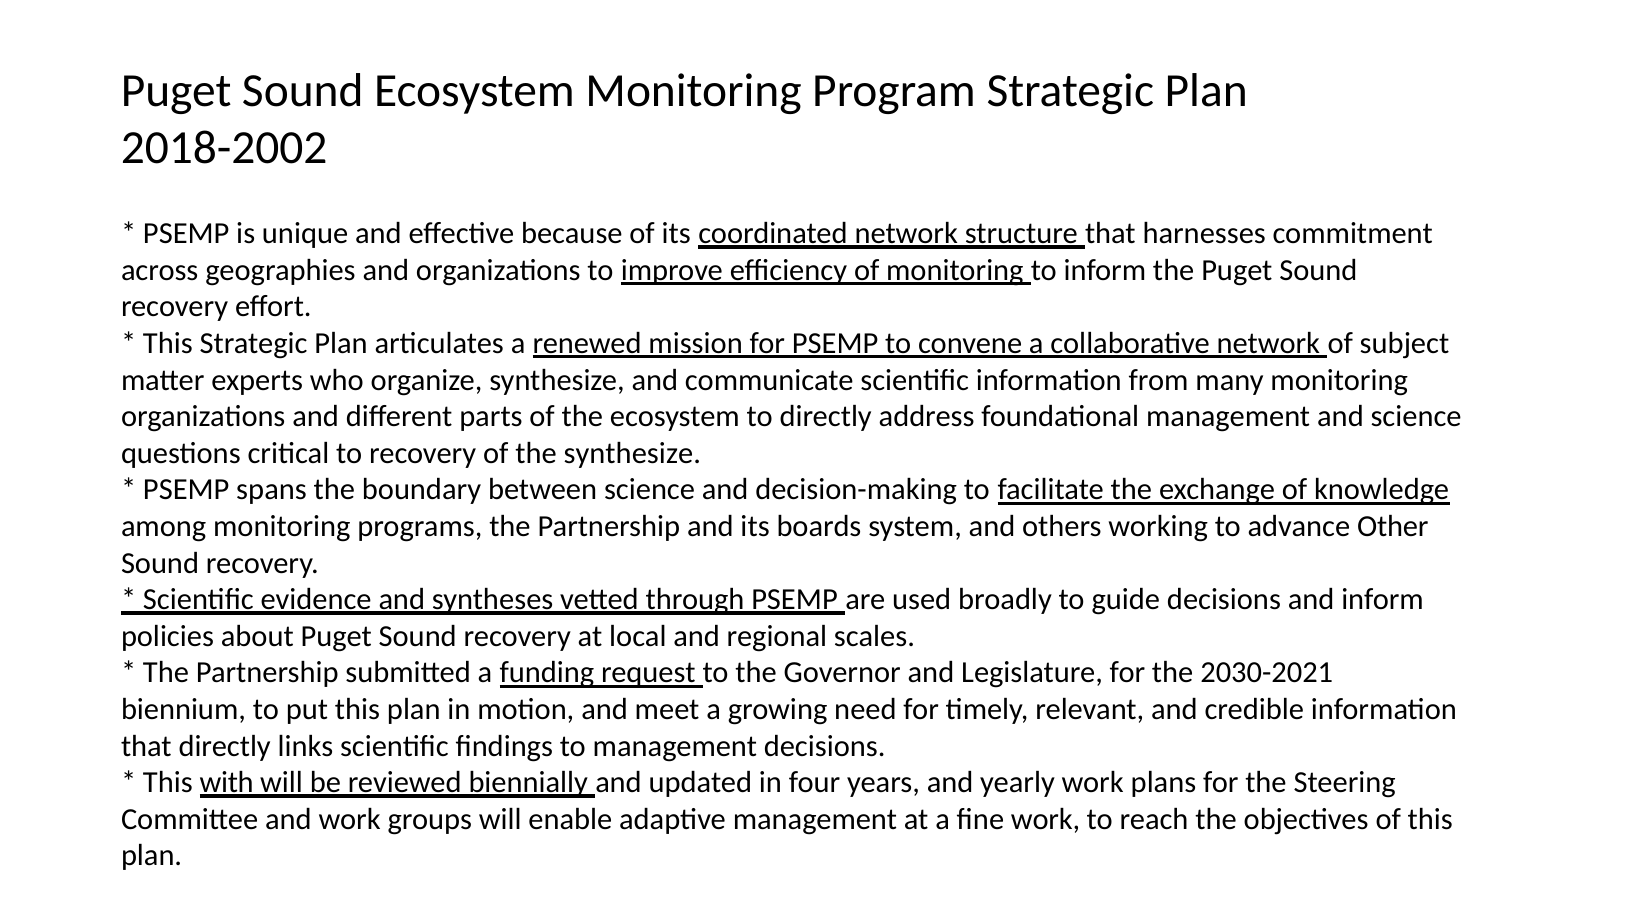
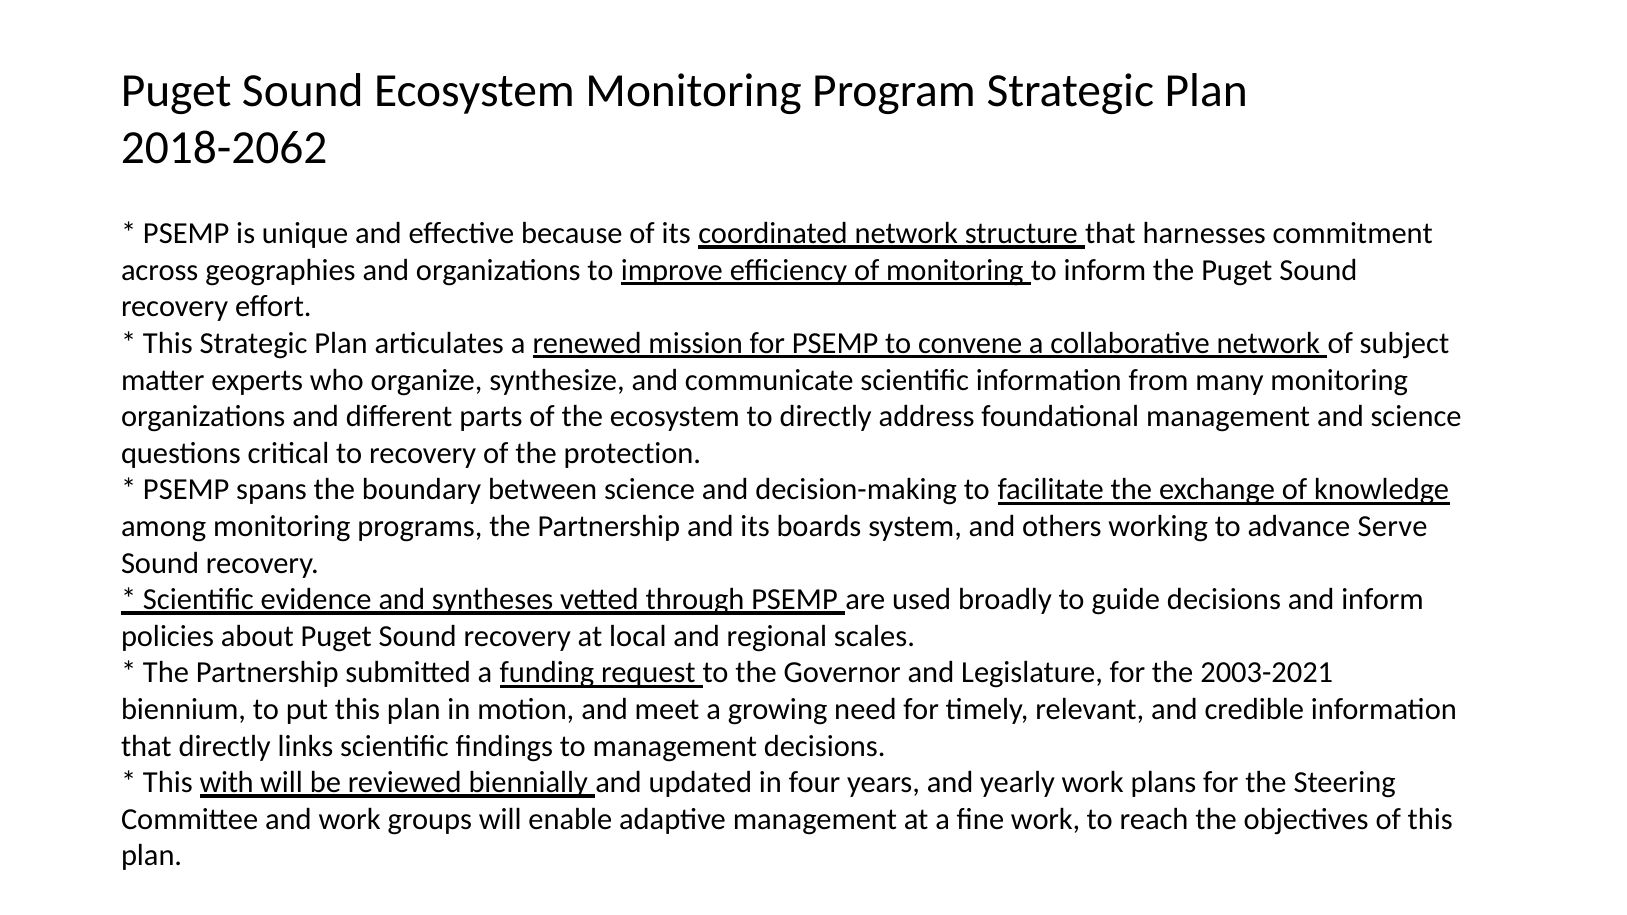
2018-2002: 2018-2002 -> 2018-2062
the synthesize: synthesize -> protection
Other: Other -> Serve
2030-2021: 2030-2021 -> 2003-2021
